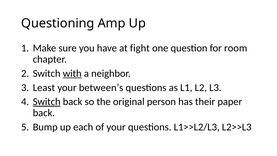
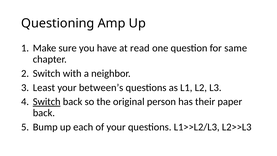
fight: fight -> read
room: room -> same
with underline: present -> none
